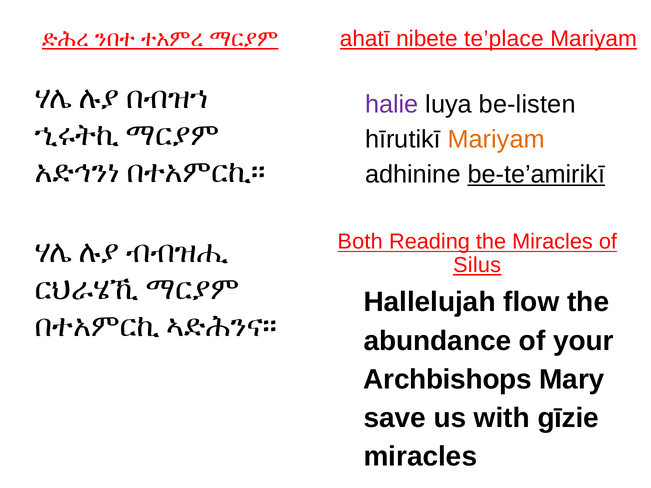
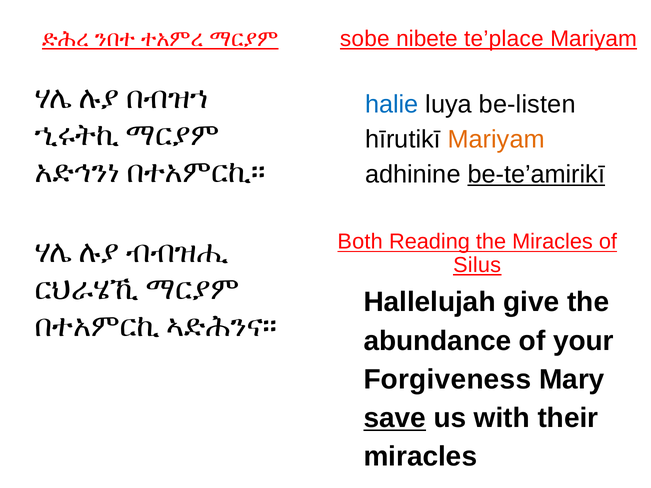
ahatī: ahatī -> sobe
halie colour: purple -> blue
flow: flow -> give
Archbishops: Archbishops -> Forgiveness
save underline: none -> present
gīzie: gīzie -> their
